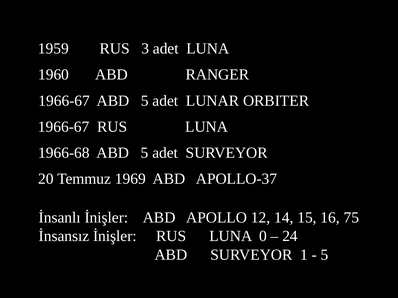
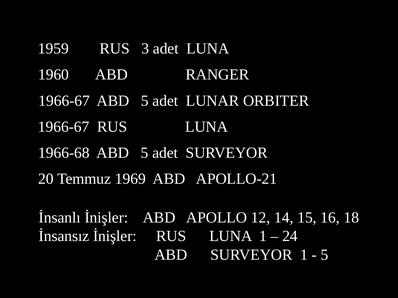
APOLLO-37: APOLLO-37 -> APOLLO-21
75: 75 -> 18
LUNA 0: 0 -> 1
